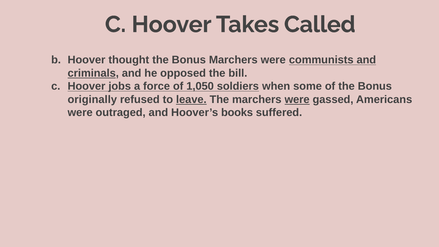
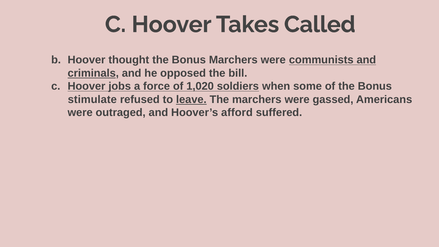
1,050: 1,050 -> 1,020
originally: originally -> stimulate
were at (297, 99) underline: present -> none
books: books -> afford
